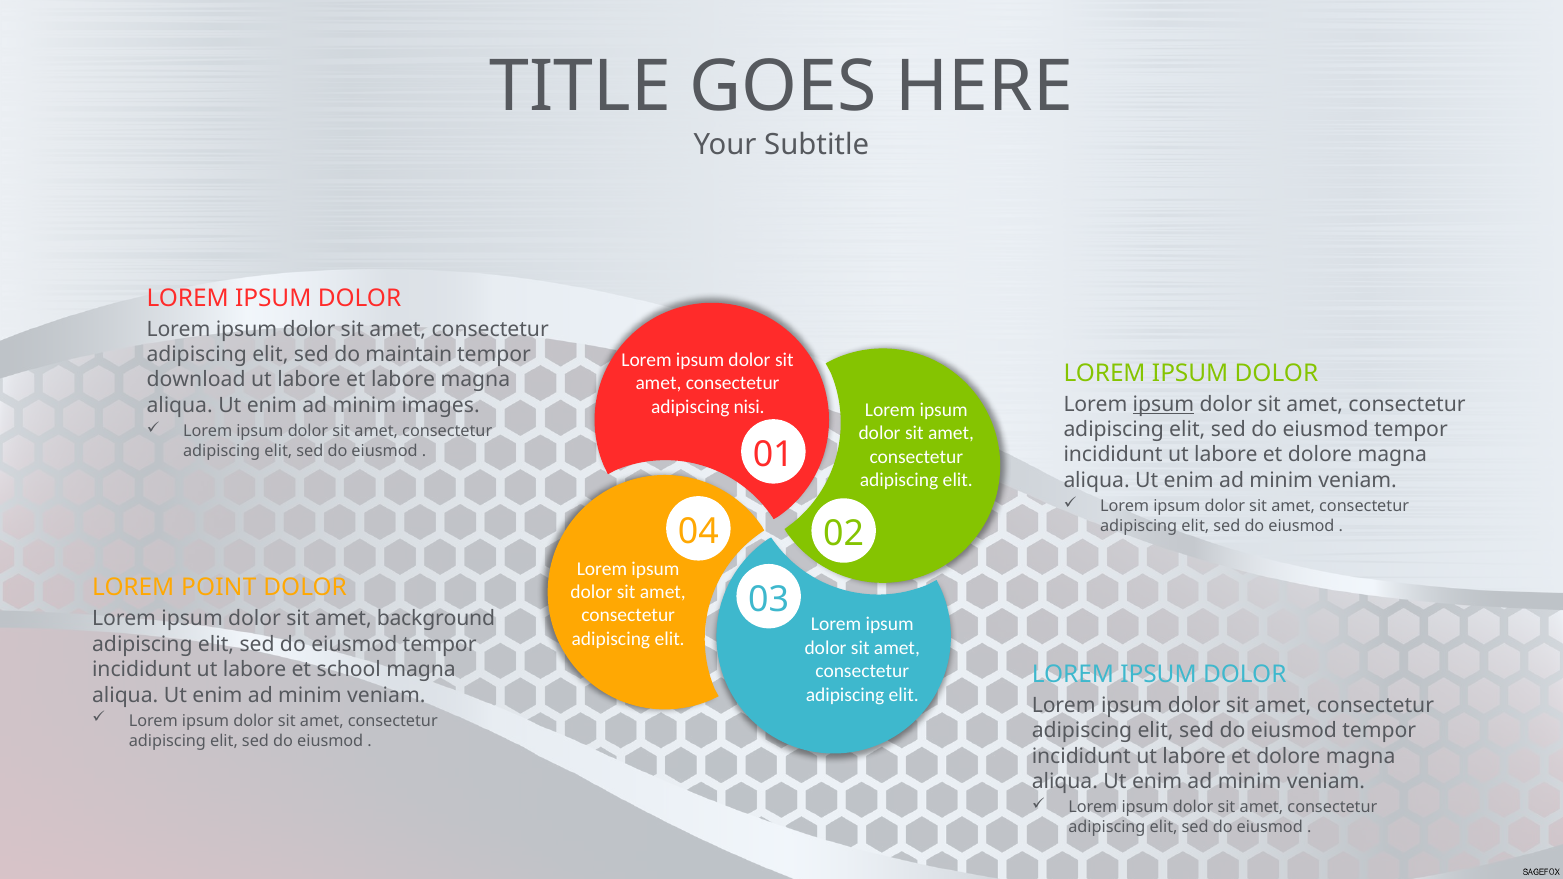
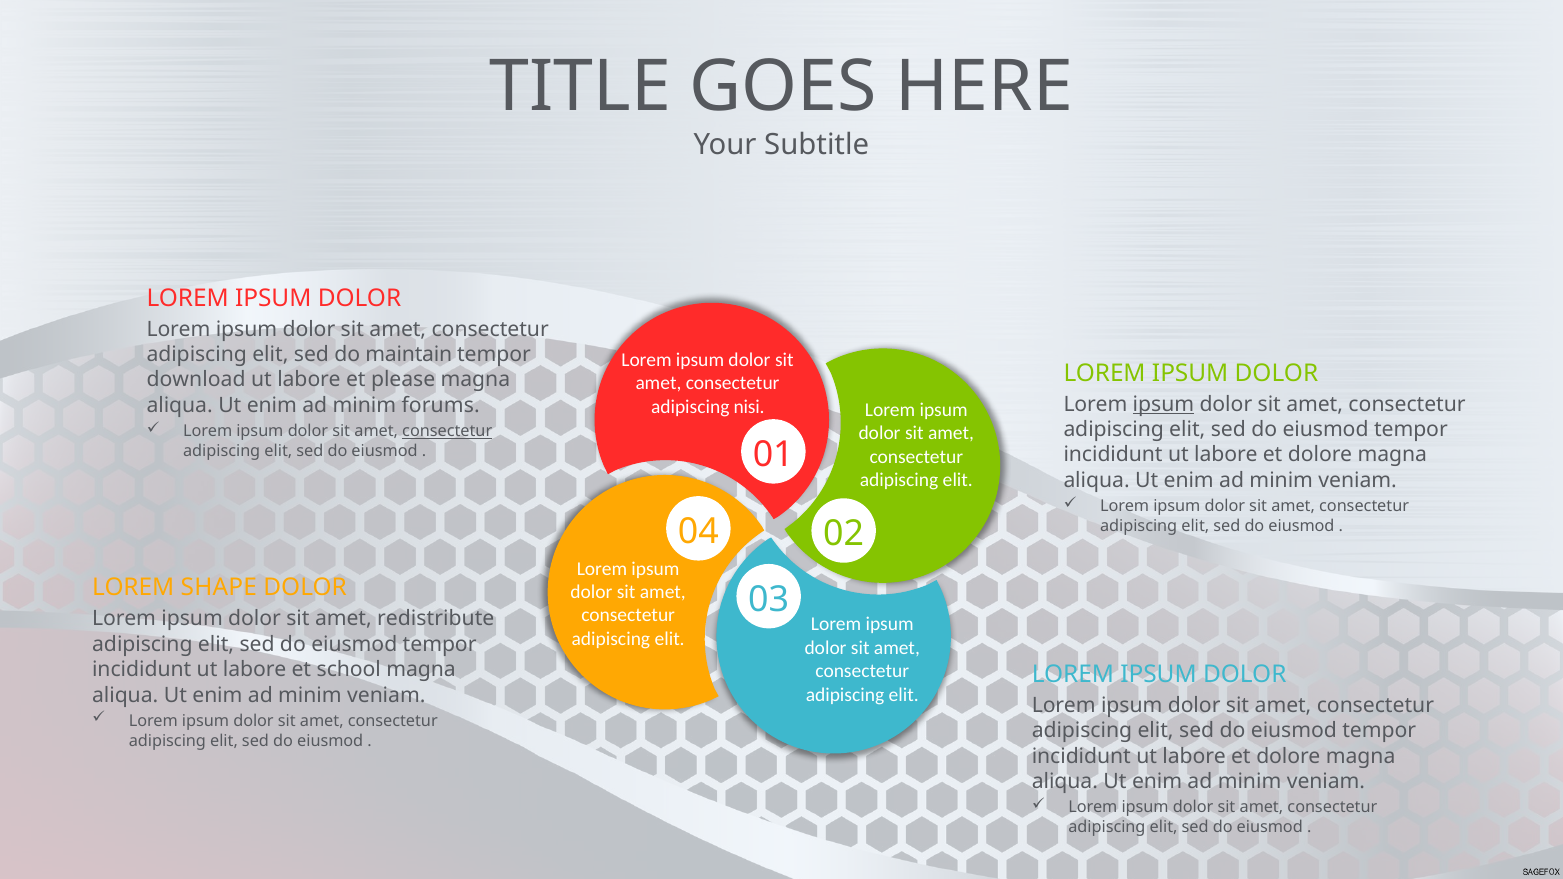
et labore: labore -> please
images: images -> forums
consectetur at (447, 432) underline: none -> present
POINT: POINT -> SHAPE
background: background -> redistribute
